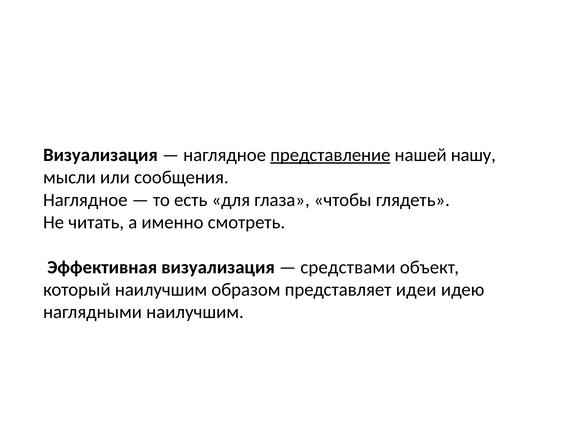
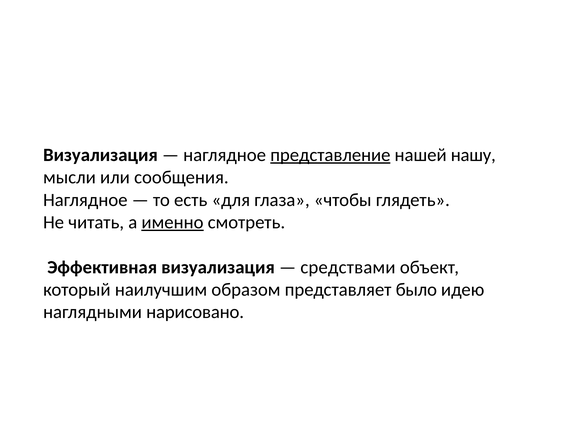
именно underline: none -> present
идеи: идеи -> было
наглядными наилучшим: наилучшим -> нарисовано
